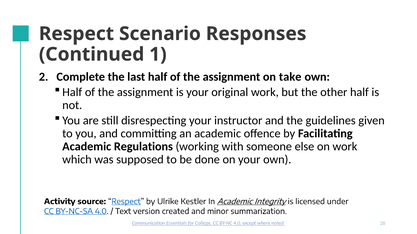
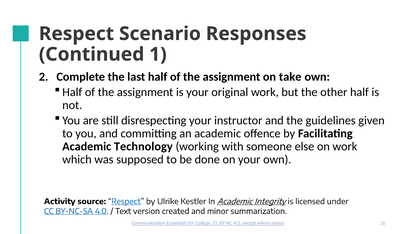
Regulations: Regulations -> Technology
